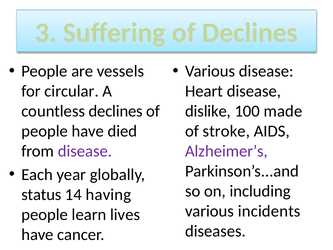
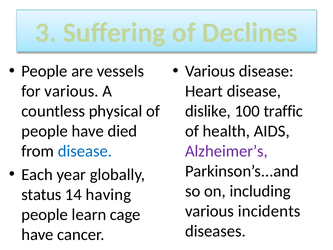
for circular: circular -> various
countless declines: declines -> physical
made: made -> traffic
stroke: stroke -> health
disease at (85, 151) colour: purple -> blue
lives: lives -> cage
